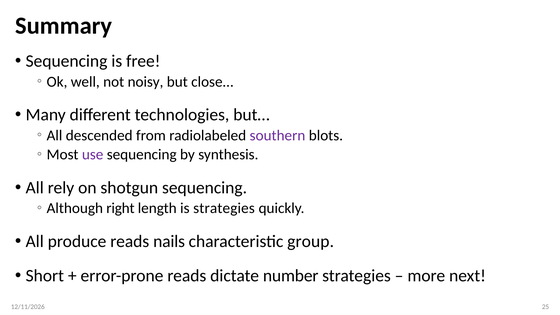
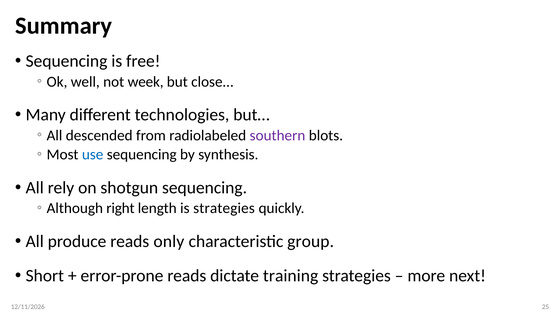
noisy: noisy -> week
use colour: purple -> blue
nails: nails -> only
number: number -> training
